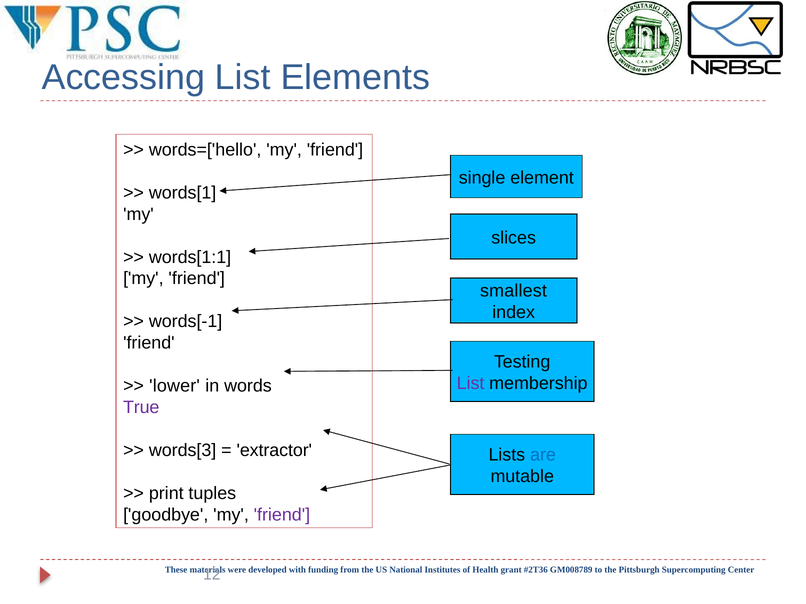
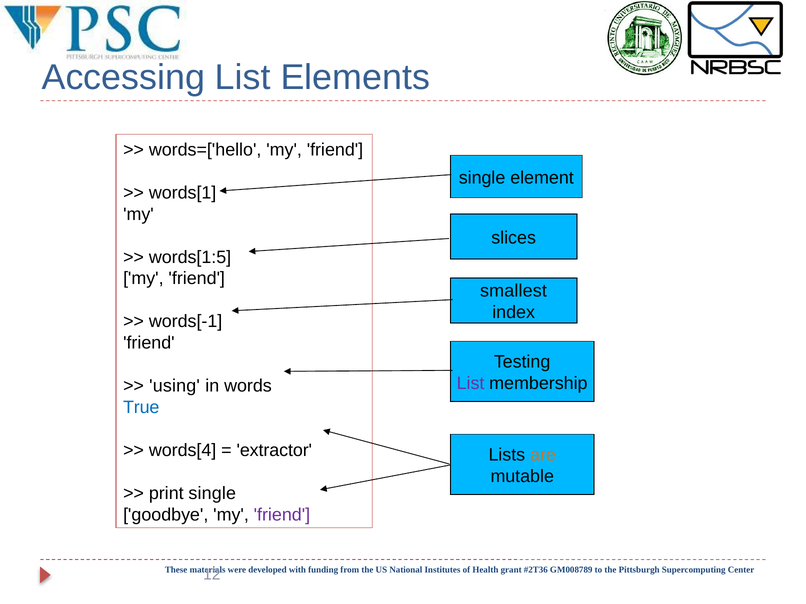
words[1:1: words[1:1 -> words[1:5
lower: lower -> using
True colour: purple -> blue
words[3: words[3 -> words[4
are colour: blue -> orange
print tuples: tuples -> single
